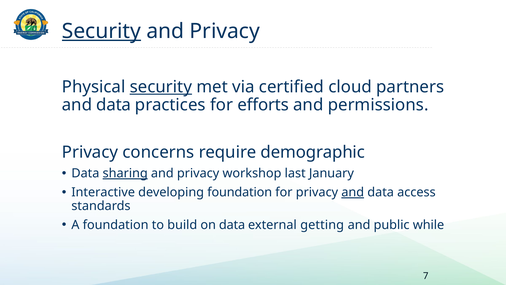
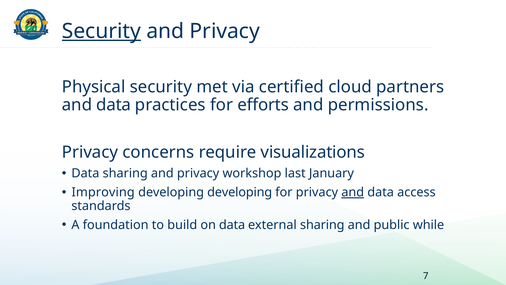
security at (161, 87) underline: present -> none
demographic: demographic -> visualizations
sharing at (125, 173) underline: present -> none
Interactive: Interactive -> Improving
developing foundation: foundation -> developing
external getting: getting -> sharing
